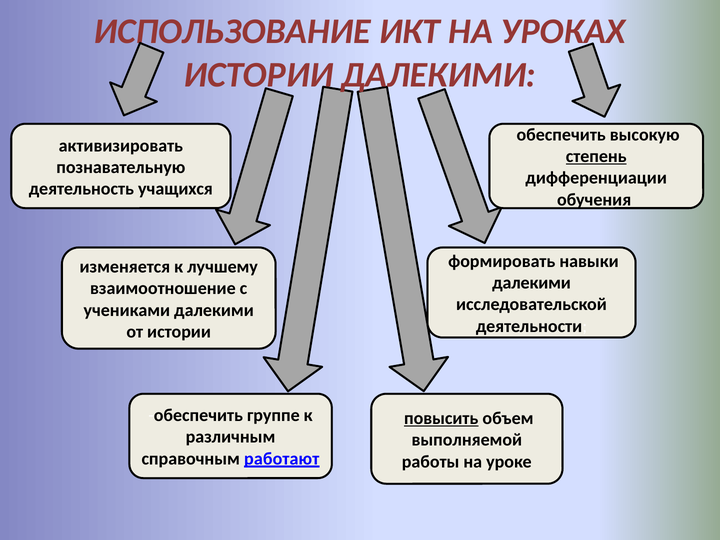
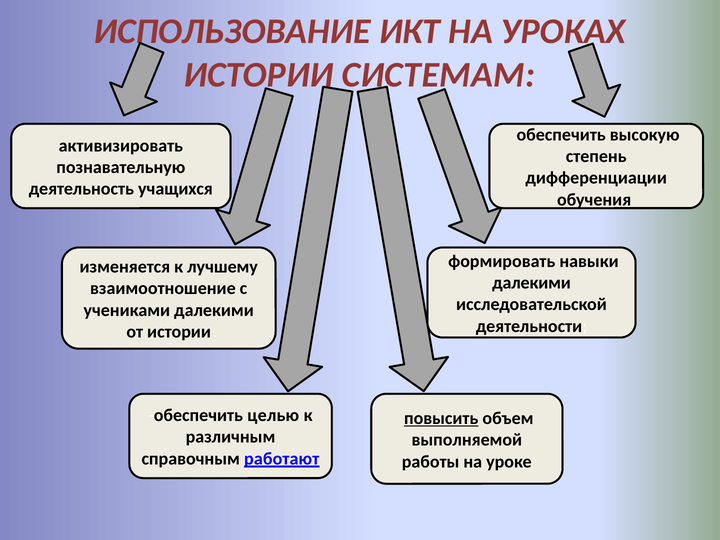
ИСТОРИИ ДАЛЕКИМИ: ДАЛЕКИМИ -> СИСТЕМАМ
степень underline: present -> none
группе: группе -> целью
